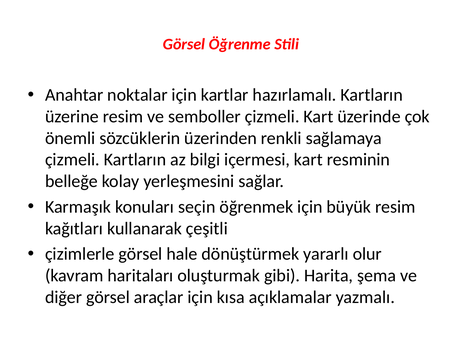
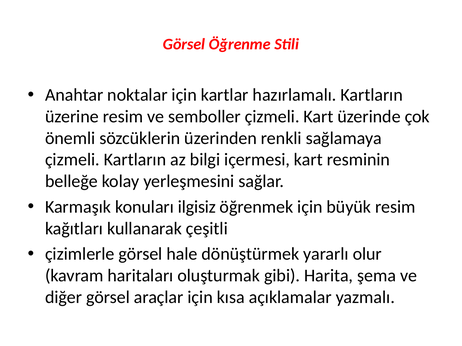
seçin: seçin -> ilgisiz
